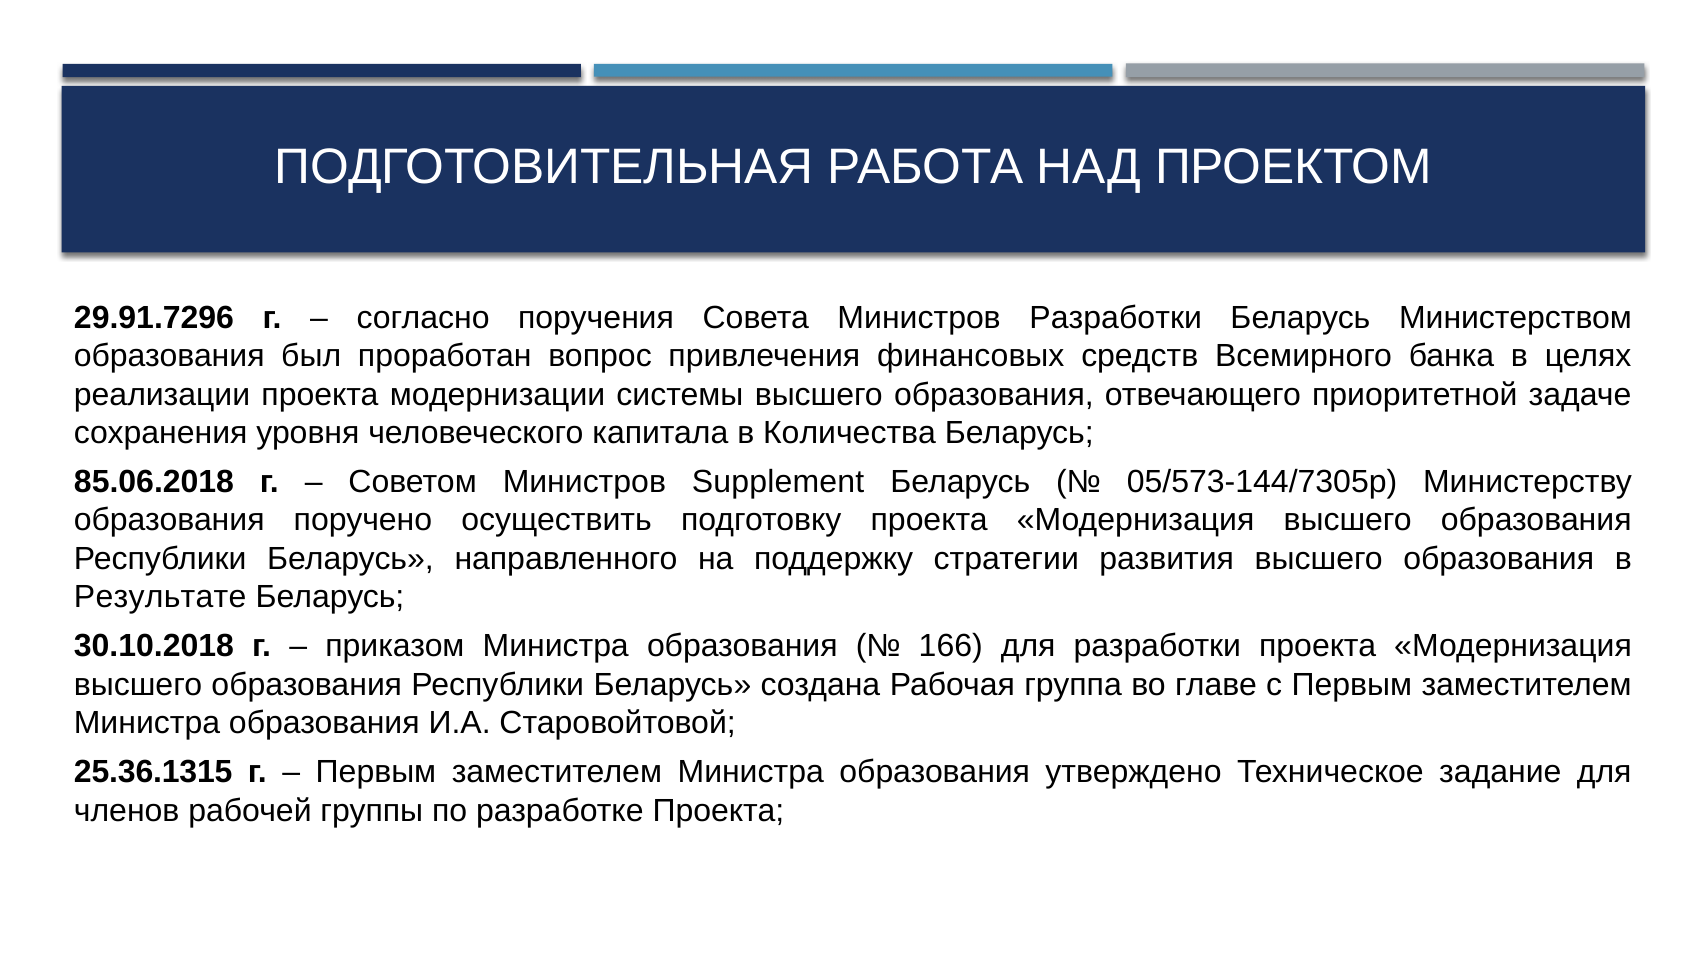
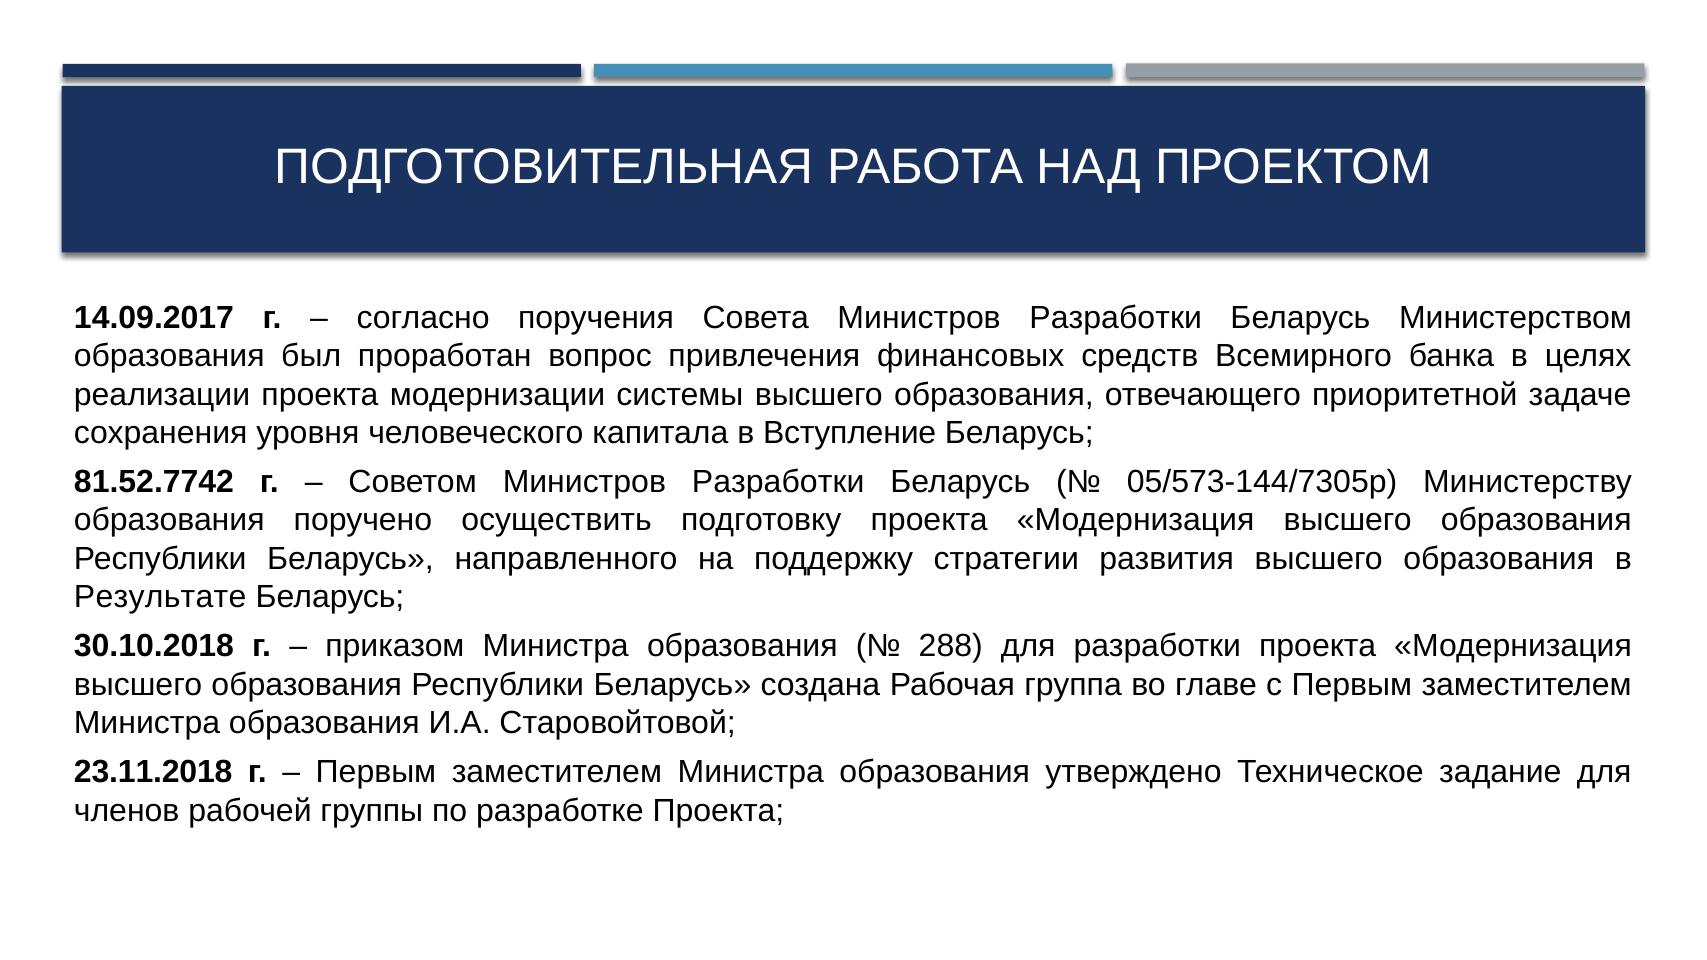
29.91.7296: 29.91.7296 -> 14.09.2017
Количества: Количества -> Вступление
85.06.2018: 85.06.2018 -> 81.52.7742
Советом Министров Supplement: Supplement -> Разработки
166: 166 -> 288
25.36.1315: 25.36.1315 -> 23.11.2018
